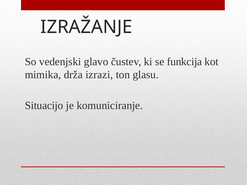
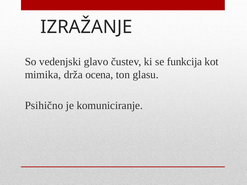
izrazi: izrazi -> ocena
Situacijo: Situacijo -> Psihično
